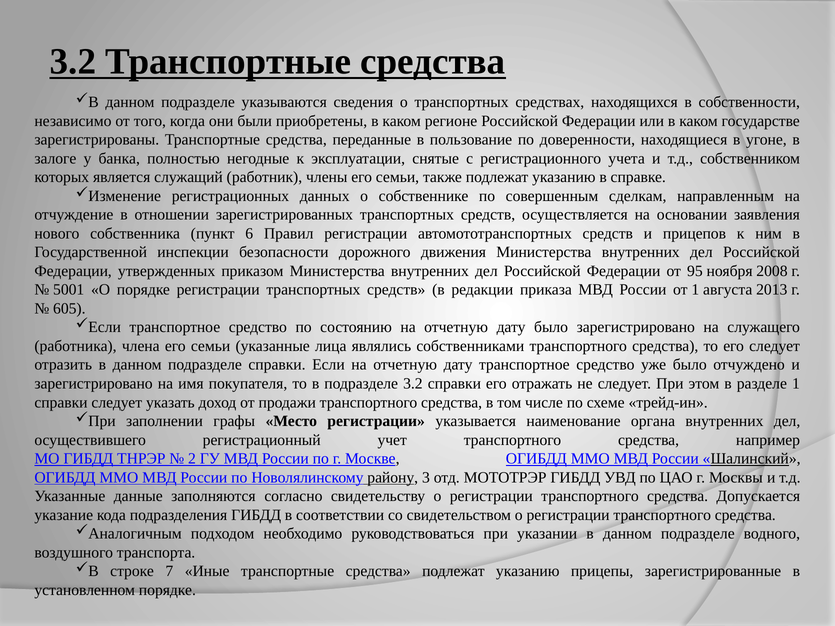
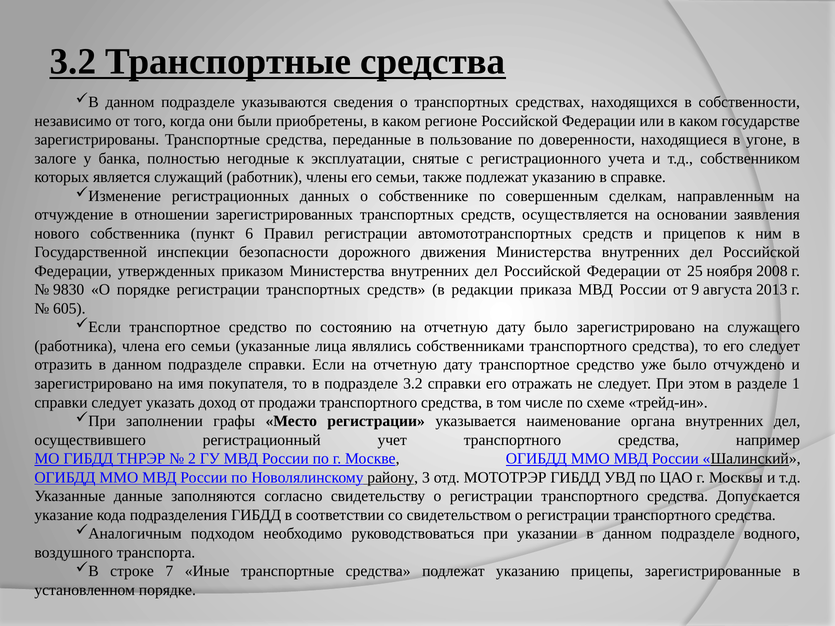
95: 95 -> 25
5001: 5001 -> 9830
от 1: 1 -> 9
